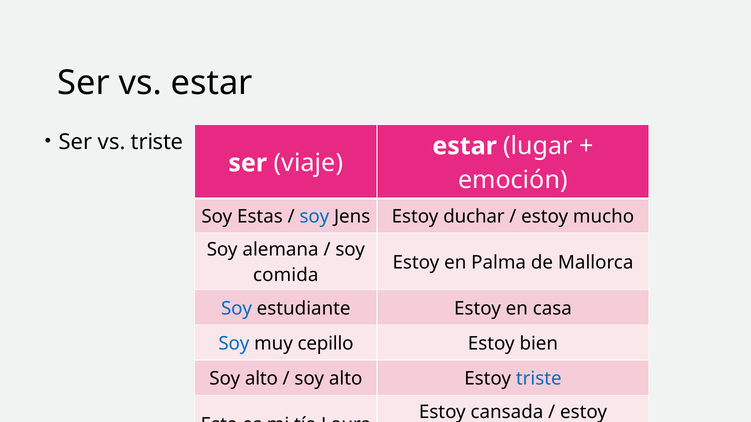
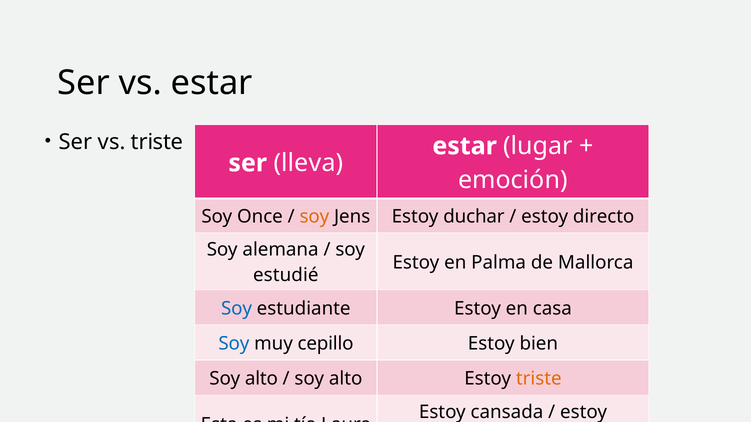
viaje: viaje -> lleva
Estas: Estas -> Once
soy at (314, 217) colour: blue -> orange
mucho: mucho -> directo
comida: comida -> estudié
triste at (539, 379) colour: blue -> orange
